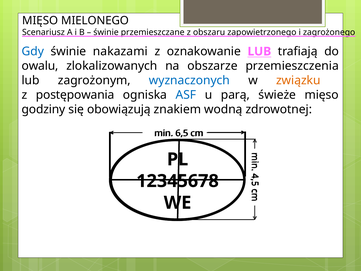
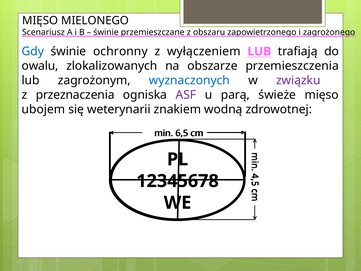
nakazami: nakazami -> ochronny
oznakowanie: oznakowanie -> wyłączeniem
związku colour: orange -> purple
postępowania: postępowania -> przeznaczenia
ASF colour: blue -> purple
godziny: godziny -> ubojem
obowiązują: obowiązują -> weterynarii
